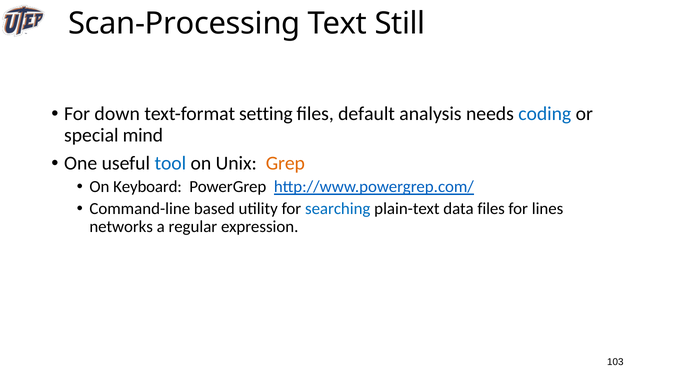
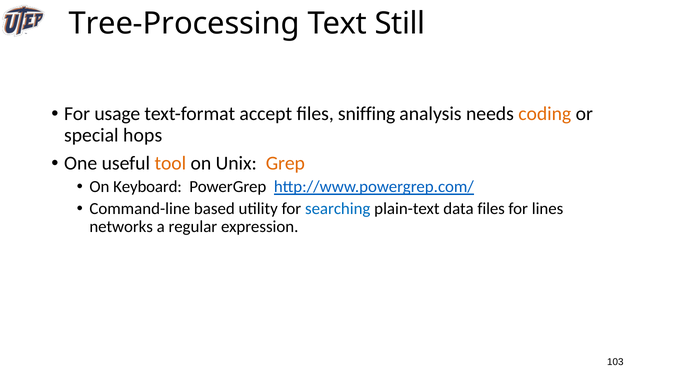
Scan-Processing: Scan-Processing -> Tree-Processing
down: down -> usage
setting: setting -> accept
default: default -> sniffing
coding colour: blue -> orange
mind: mind -> hops
tool colour: blue -> orange
